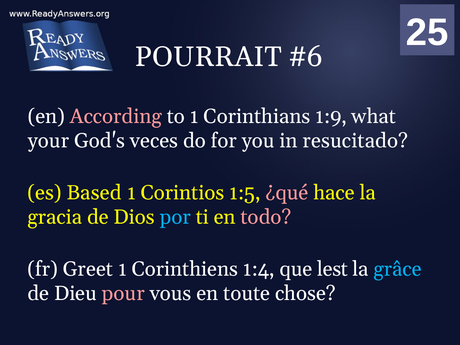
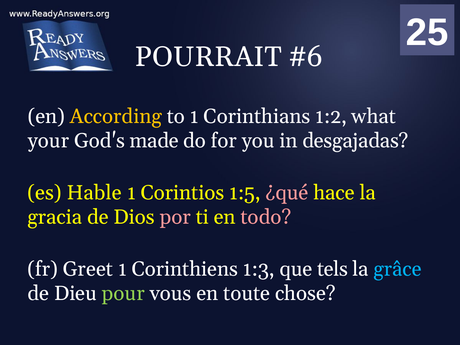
According colour: pink -> yellow
1:9: 1:9 -> 1:2
veces: veces -> made
resucitado: resucitado -> desgajadas
Based: Based -> Hable
por colour: light blue -> pink
1:4: 1:4 -> 1:3
lest: lest -> tels
pour colour: pink -> light green
